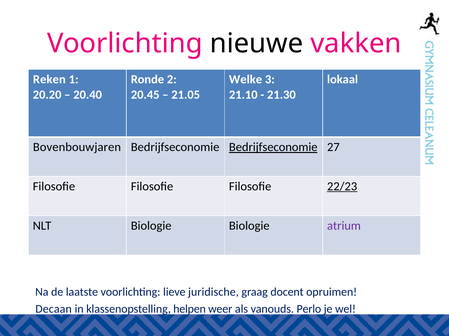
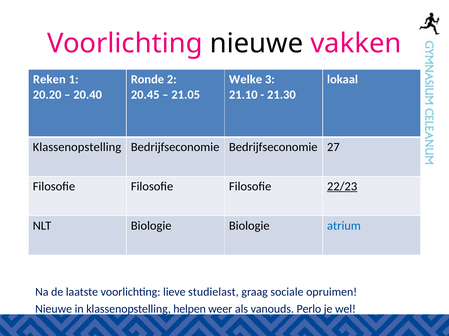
Bovenbouwjaren at (77, 147): Bovenbouwjaren -> Klassenopstelling
Bedrijfseconomie at (273, 147) underline: present -> none
atrium colour: purple -> blue
juridische: juridische -> studielast
docent: docent -> sociale
Decaan at (54, 310): Decaan -> Nieuwe
